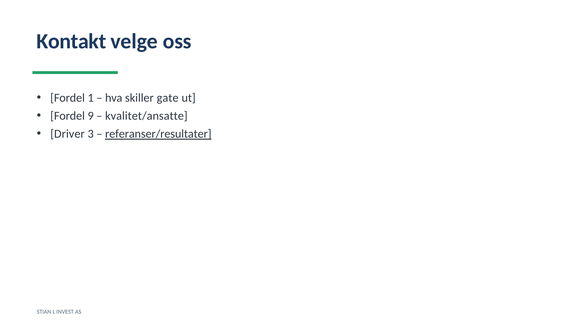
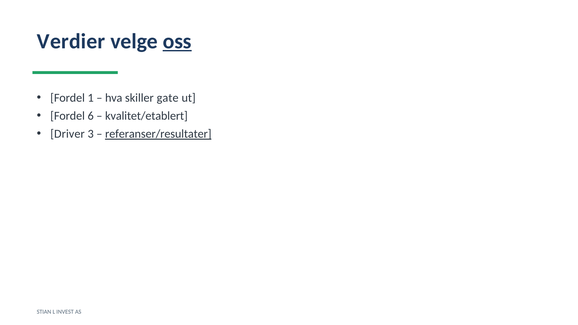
Kontakt: Kontakt -> Verdier
oss underline: none -> present
9: 9 -> 6
kvalitet/ansatte: kvalitet/ansatte -> kvalitet/etablert
